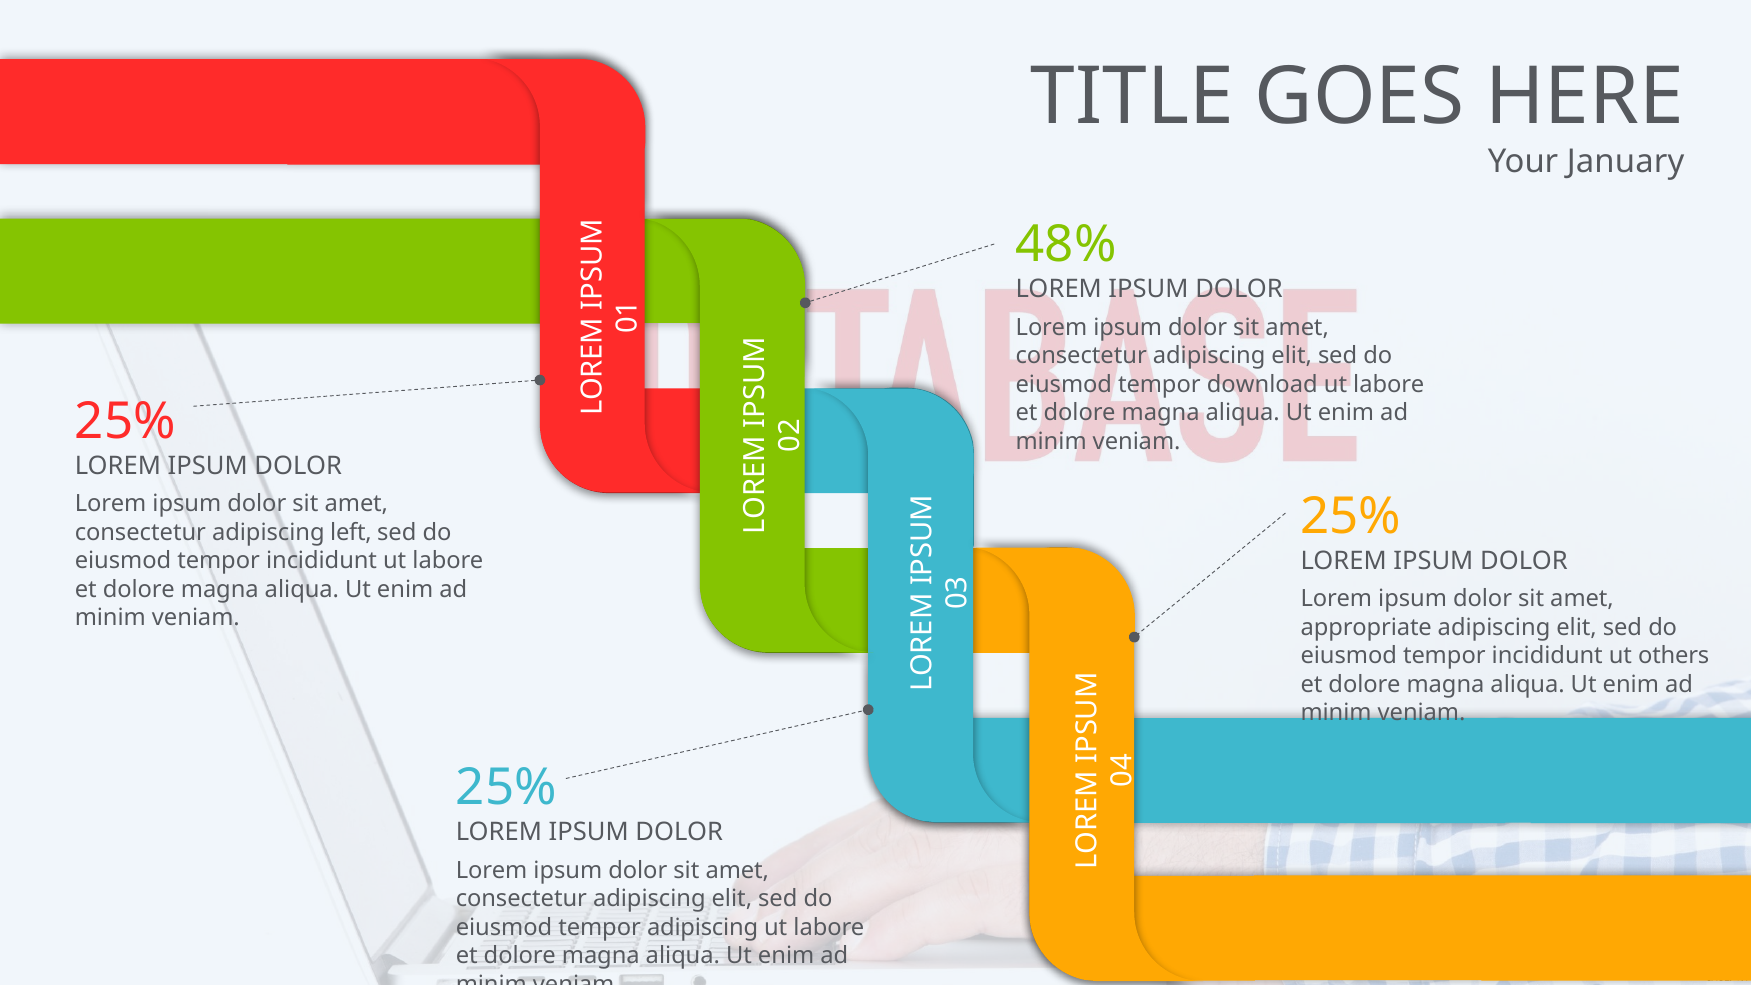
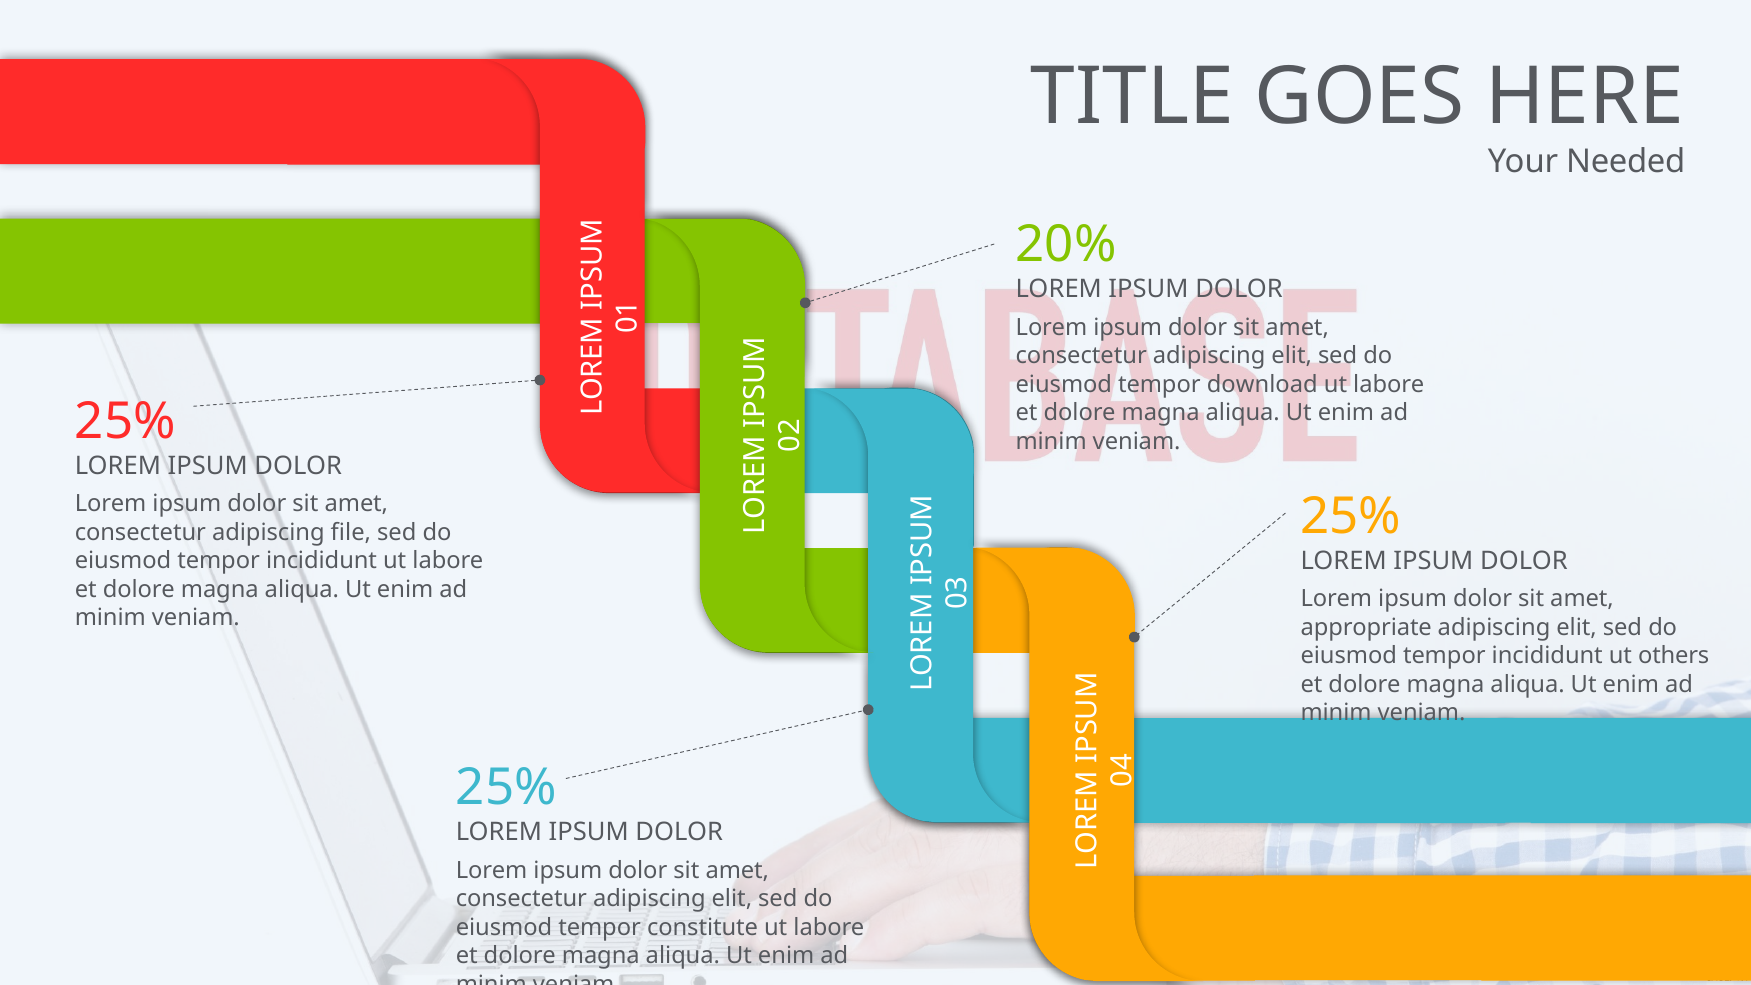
January: January -> Needed
48%: 48% -> 20%
left: left -> file
tempor adipiscing: adipiscing -> constitute
